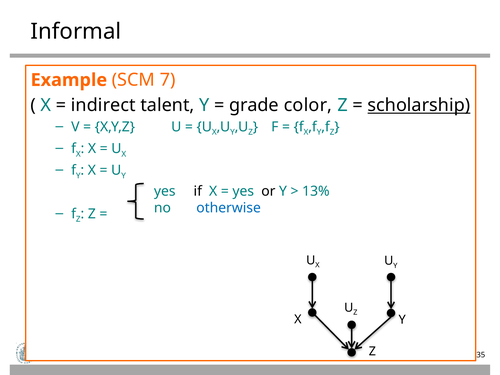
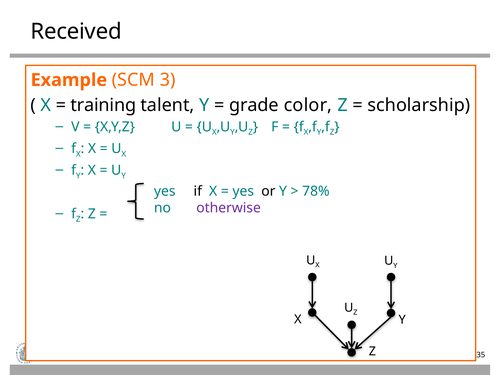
Informal: Informal -> Received
7: 7 -> 3
indirect: indirect -> training
scholarship underline: present -> none
13%: 13% -> 78%
otherwise colour: blue -> purple
